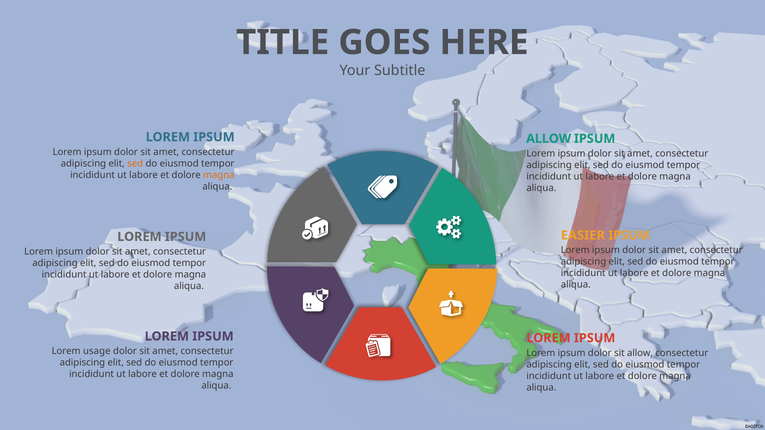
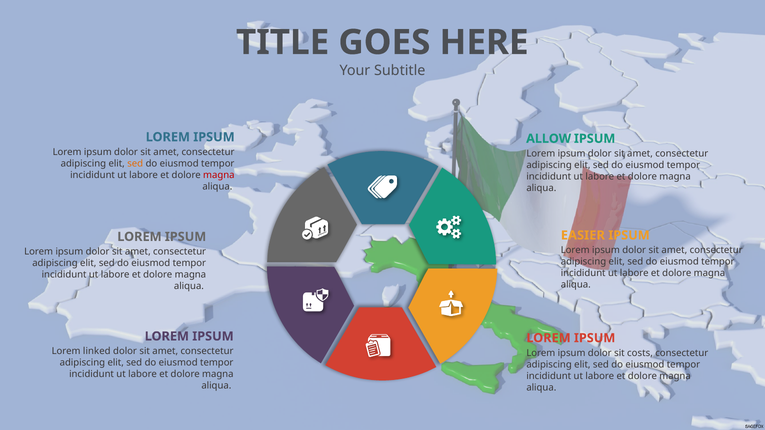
magna at (219, 175) colour: orange -> red
usage: usage -> linked
sit allow: allow -> costs
